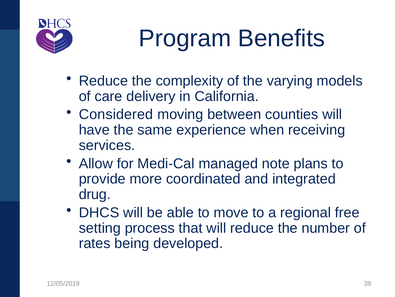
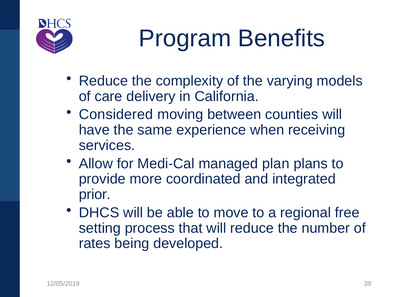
note: note -> plan
drug: drug -> prior
